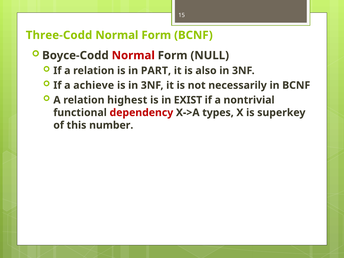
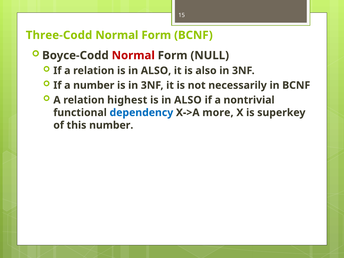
relation is in PART: PART -> ALSO
a achieve: achieve -> number
EXIST at (188, 100): EXIST -> ALSO
dependency colour: red -> blue
types: types -> more
